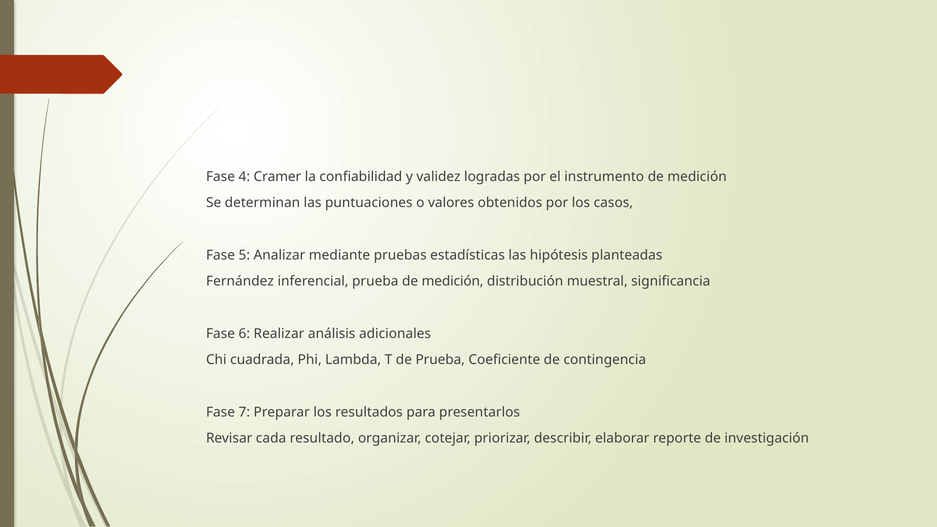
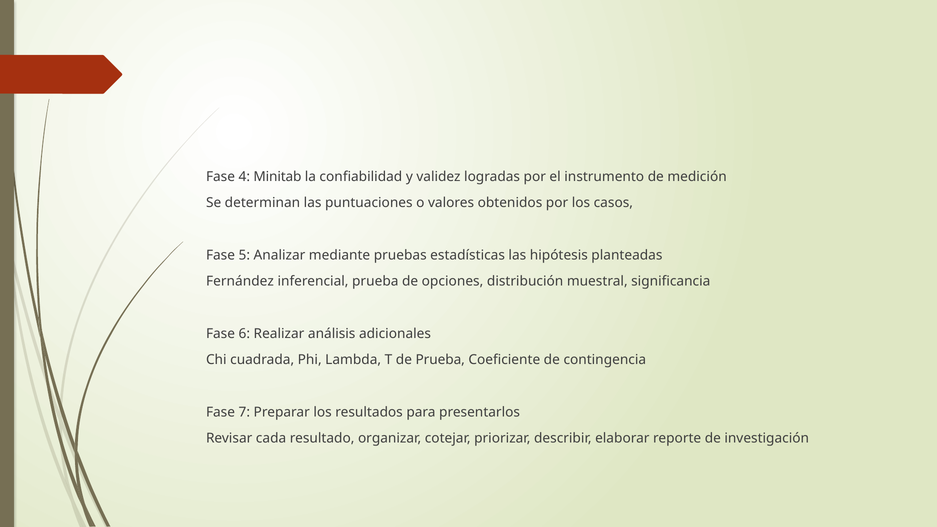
Cramer: Cramer -> Minitab
prueba de medición: medición -> opciones
